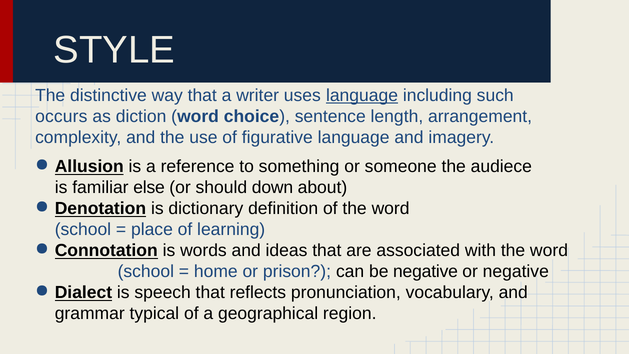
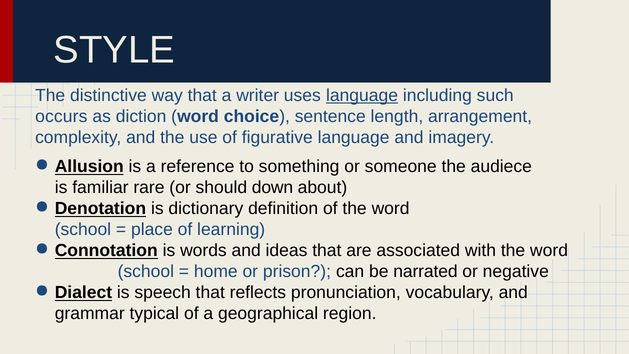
else: else -> rare
be negative: negative -> narrated
